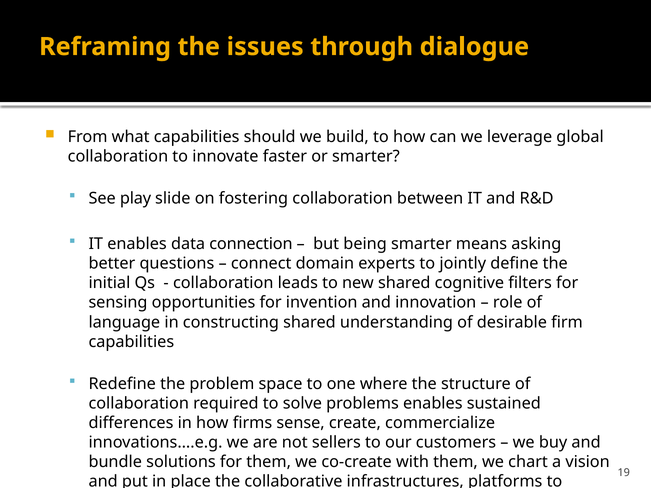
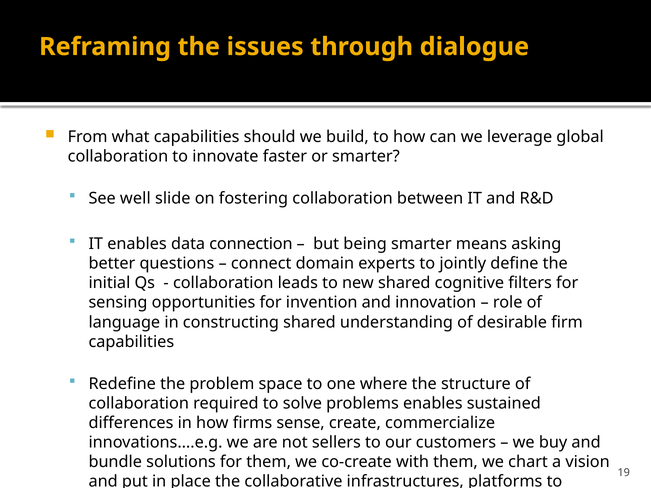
play: play -> well
